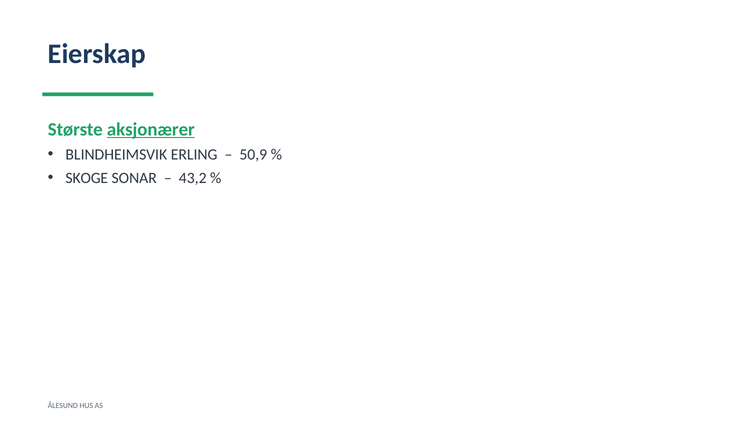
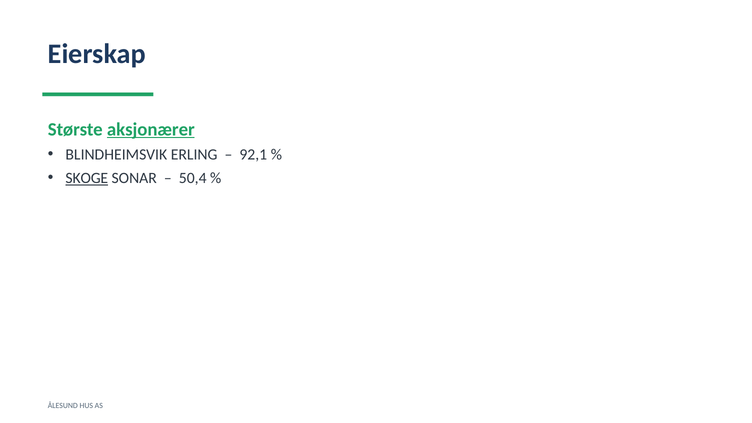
50,9: 50,9 -> 92,1
SKOGE underline: none -> present
43,2: 43,2 -> 50,4
